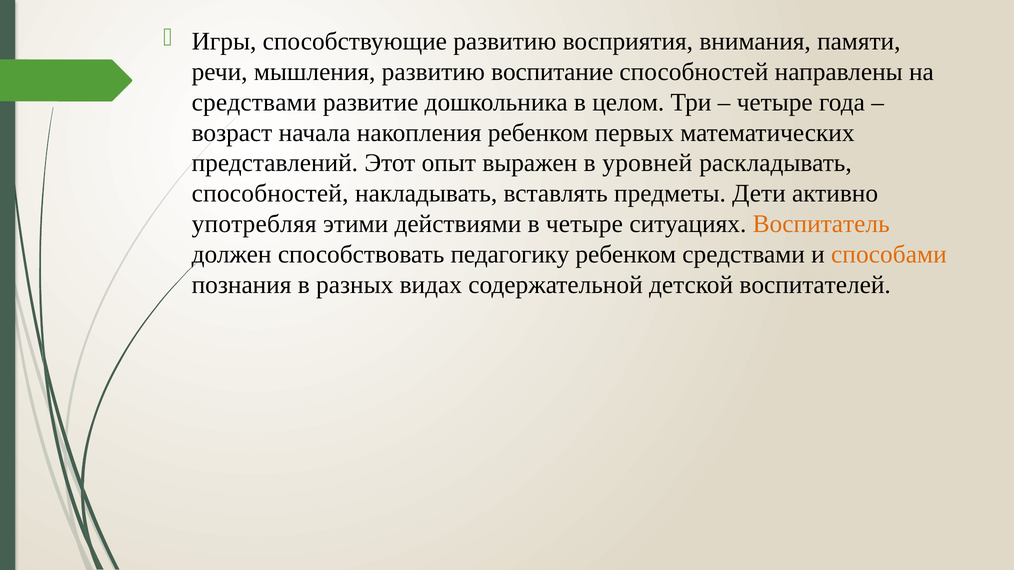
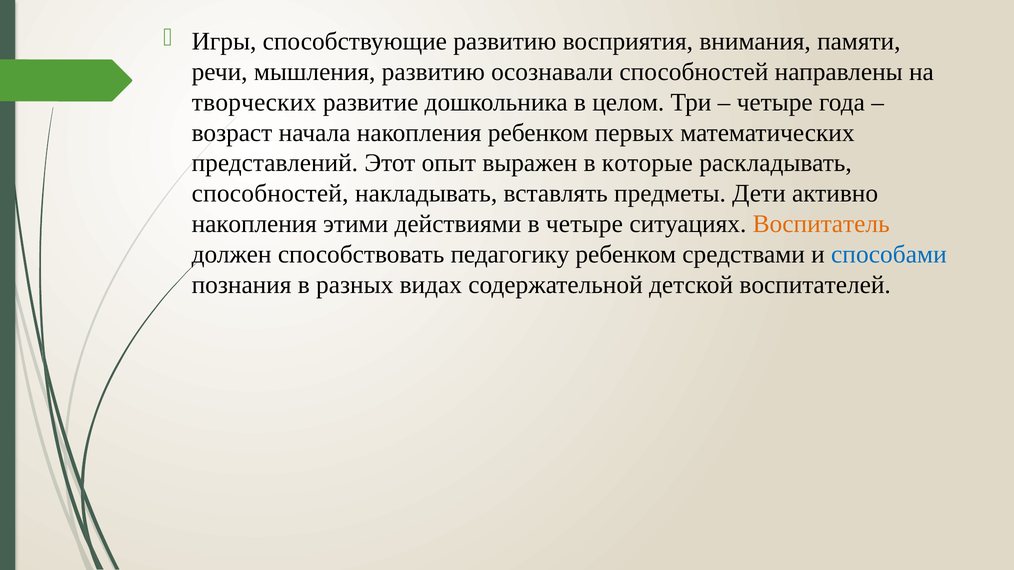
воспитание: воспитание -> осознавали
средствами at (254, 102): средствами -> творческих
уровней: уровней -> которые
употребляя at (254, 224): употребляя -> накопления
способами colour: orange -> blue
